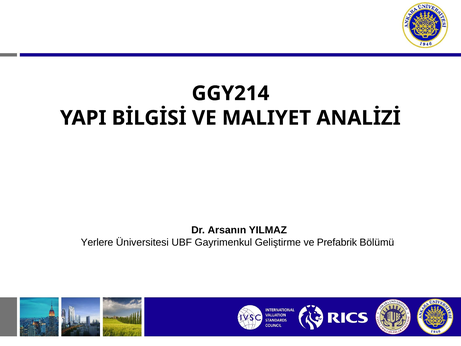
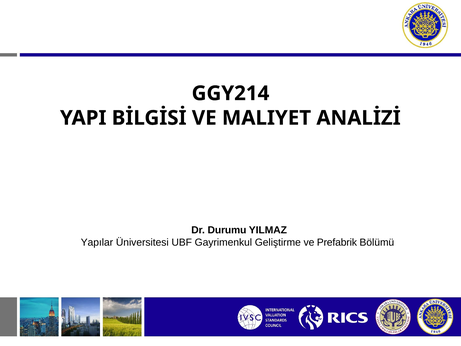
Arsanın: Arsanın -> Durumu
Yerlere: Yerlere -> Yapılar
